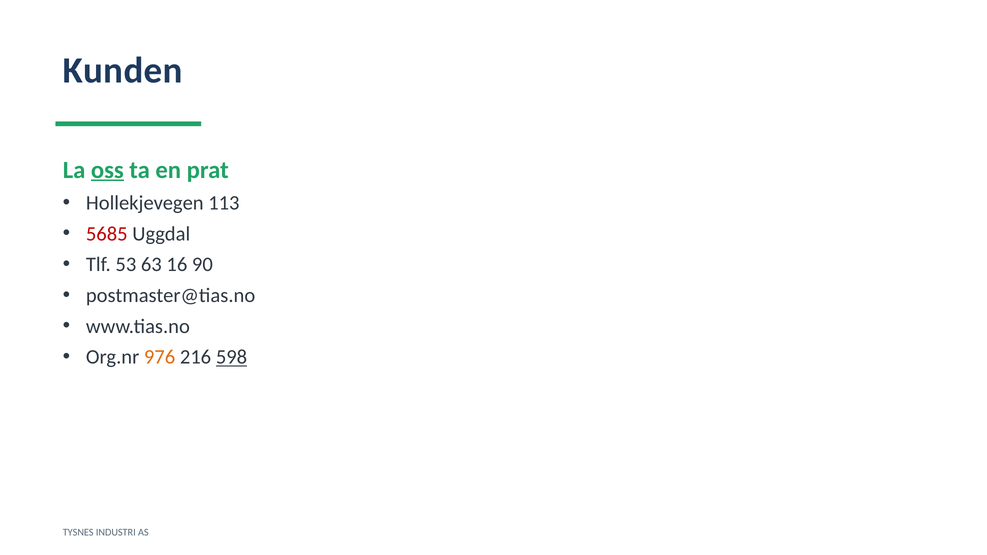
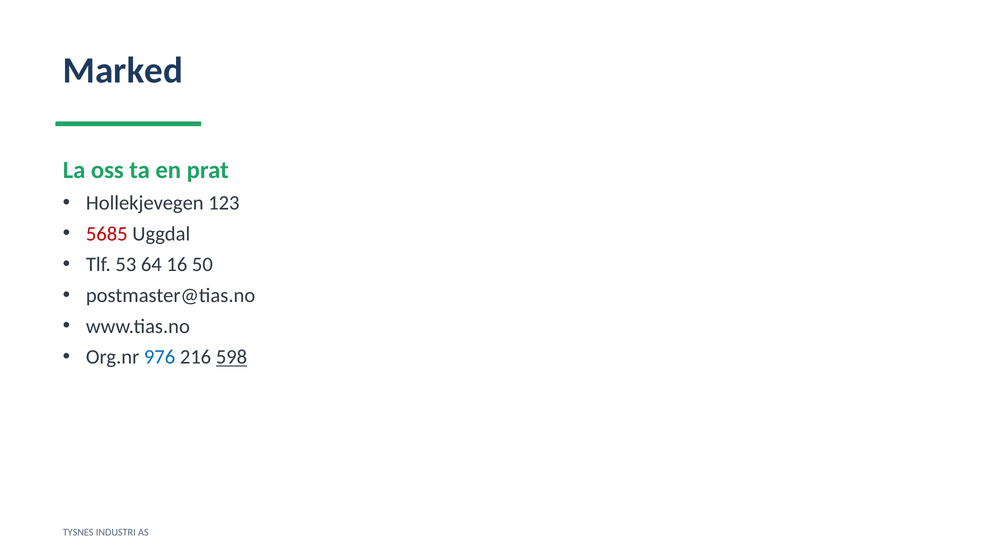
Kunden: Kunden -> Marked
oss underline: present -> none
113: 113 -> 123
63: 63 -> 64
90: 90 -> 50
976 colour: orange -> blue
